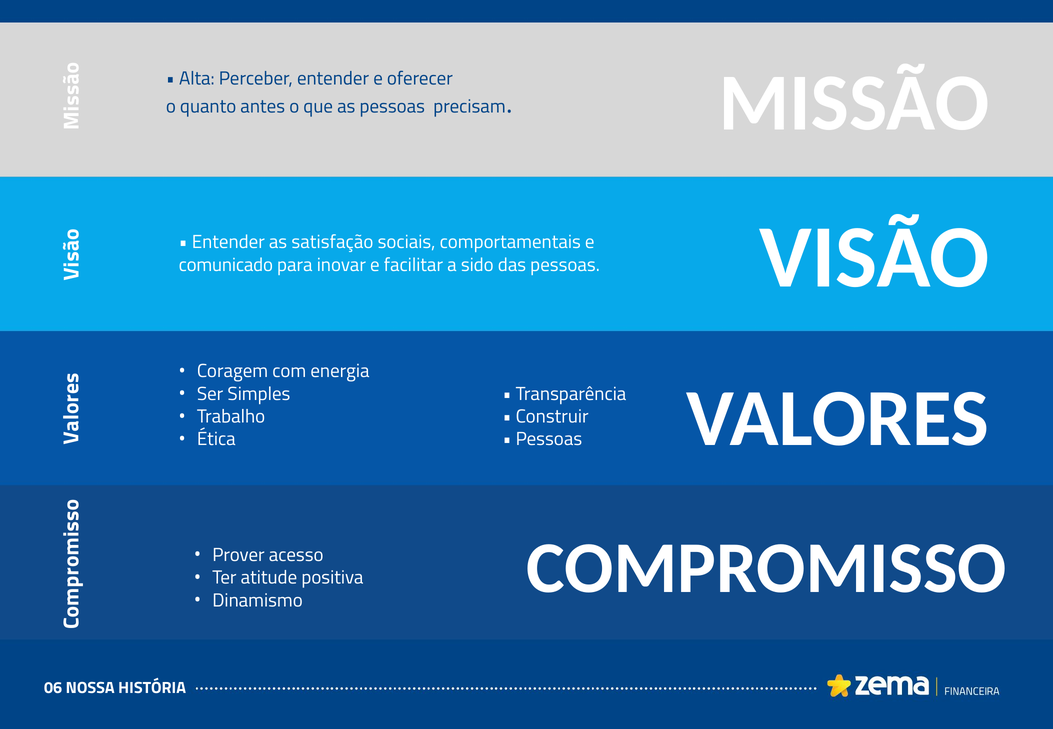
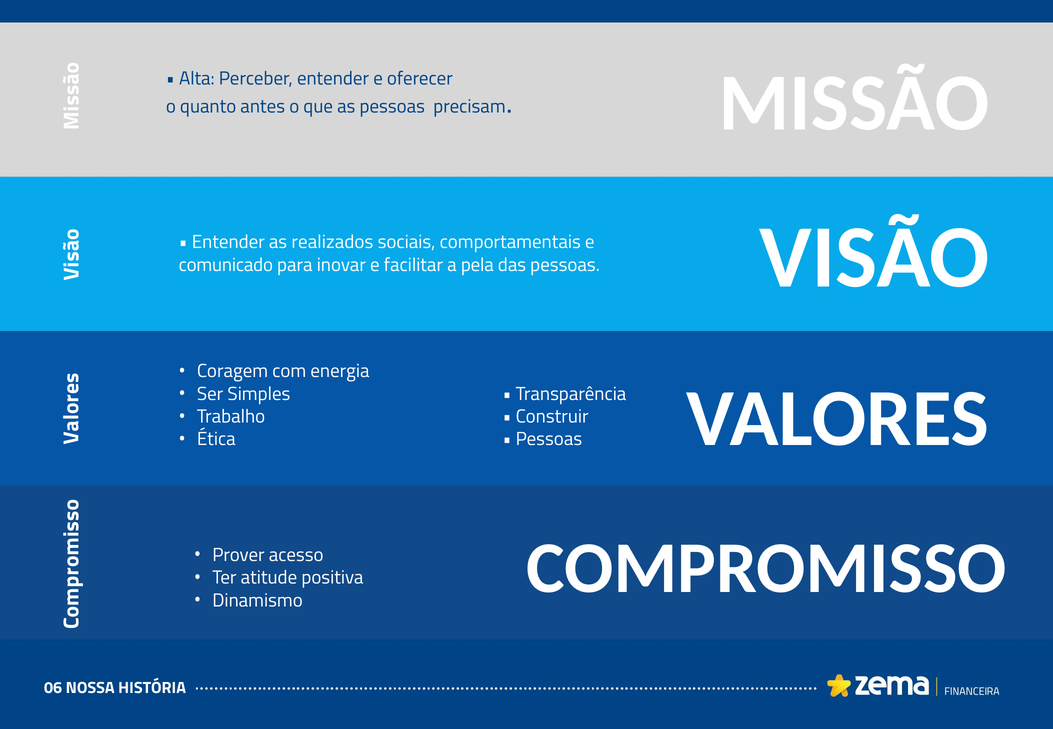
satisfação: satisfação -> realizados
sido: sido -> pela
